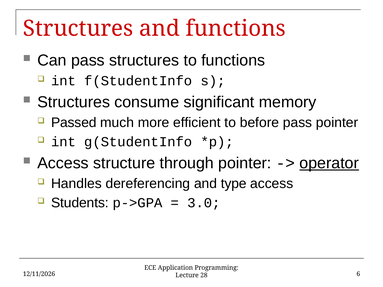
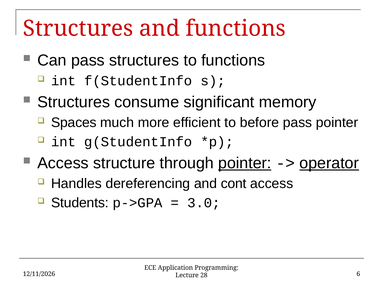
Passed: Passed -> Spaces
pointer at (245, 163) underline: none -> present
type: type -> cont
